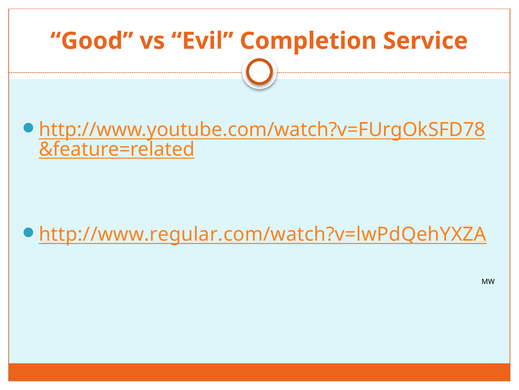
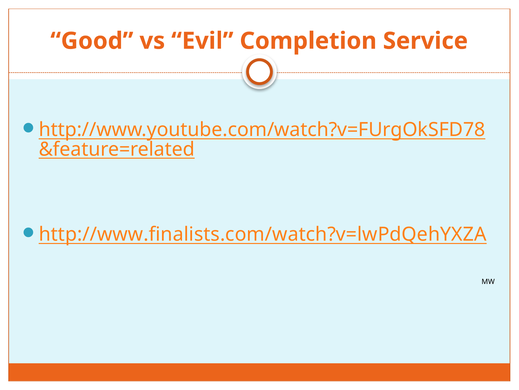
http://www.regular.com/watch?v=lwPdQehYXZA: http://www.regular.com/watch?v=lwPdQehYXZA -> http://www.finalists.com/watch?v=lwPdQehYXZA
